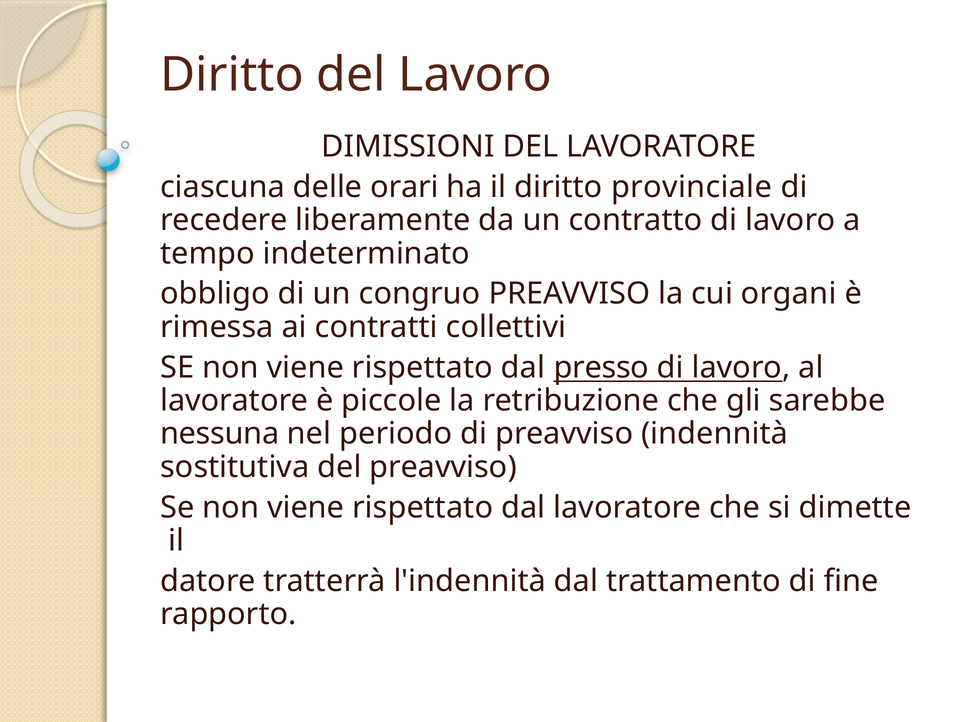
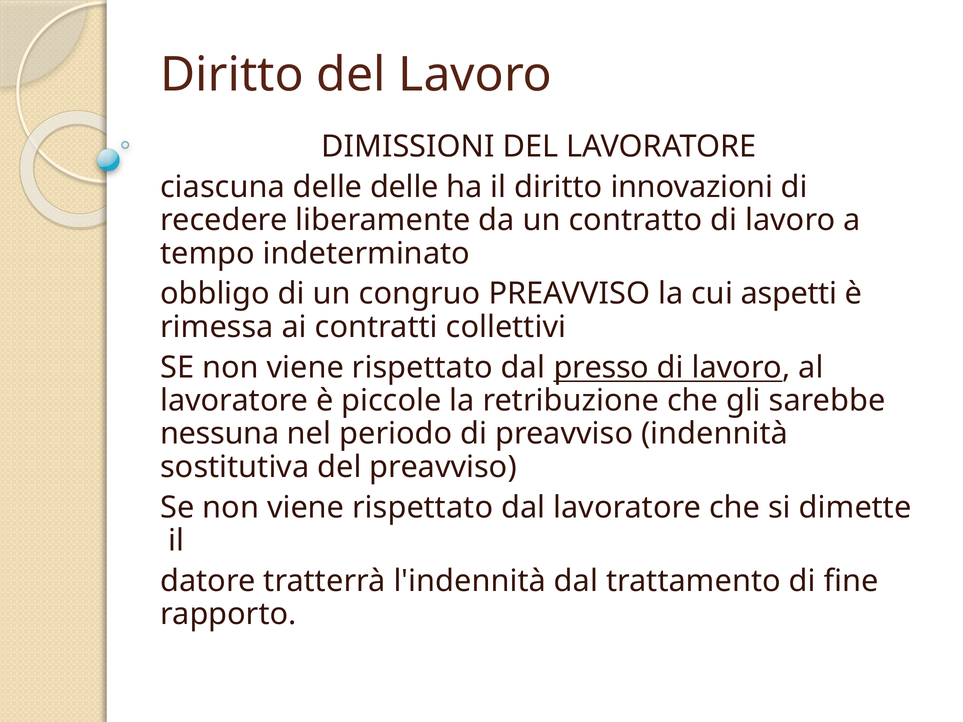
delle orari: orari -> delle
provinciale: provinciale -> innovazioni
organi: organi -> aspetti
